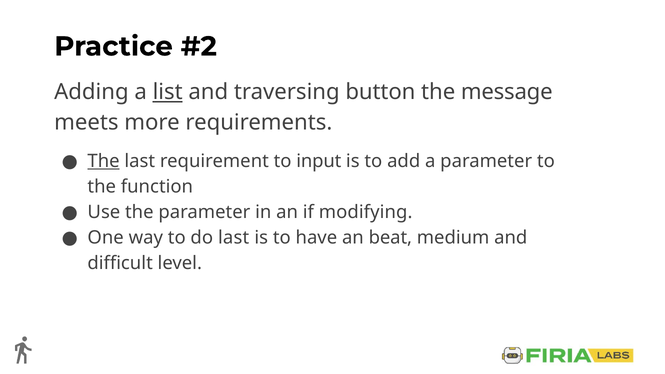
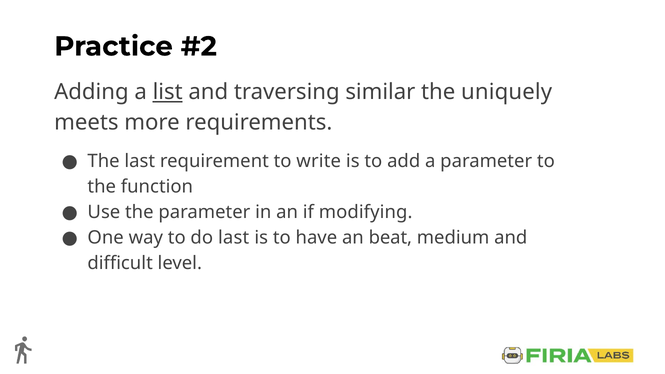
button: button -> similar
message: message -> uniquely
The at (104, 161) underline: present -> none
input: input -> write
